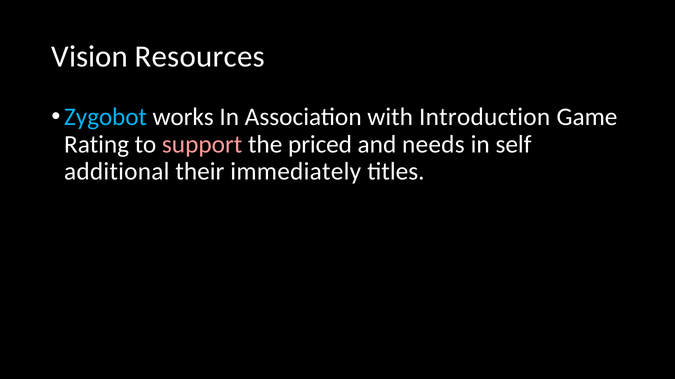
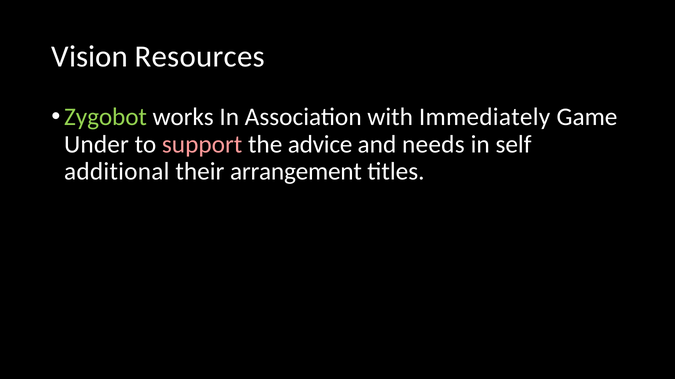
Zygobot colour: light blue -> light green
Introduction: Introduction -> Immediately
Rating: Rating -> Under
priced: priced -> advice
immediately: immediately -> arrangement
